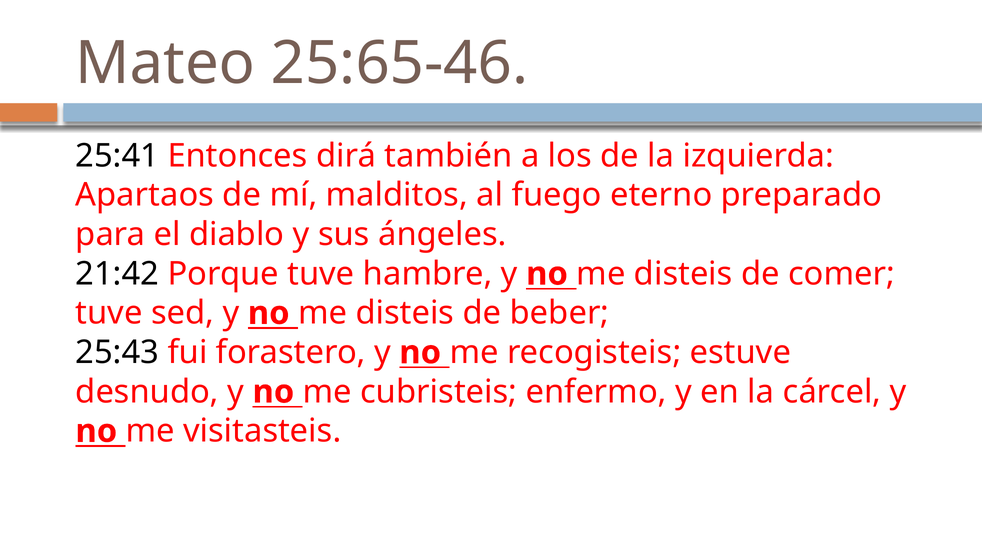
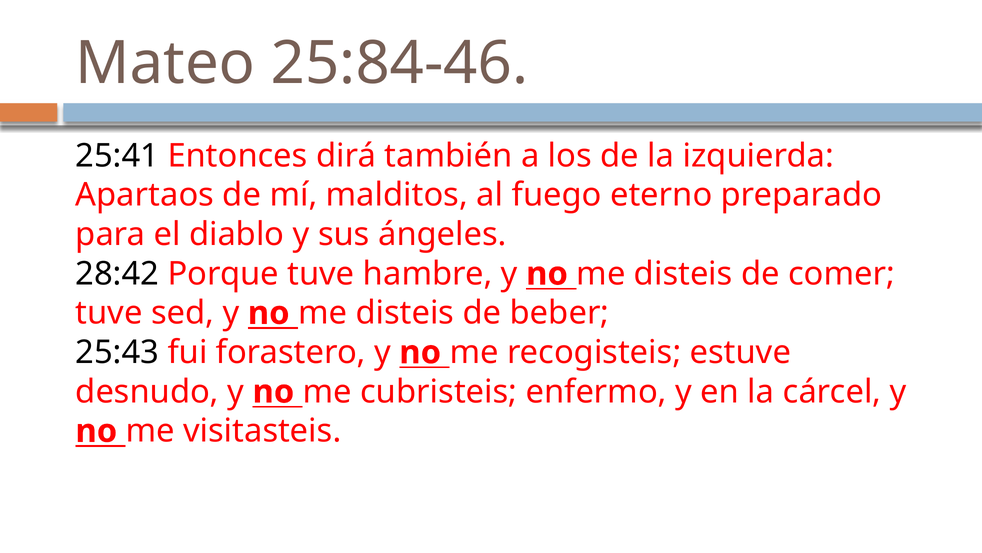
25:65-46: 25:65-46 -> 25:84-46
21:42: 21:42 -> 28:42
